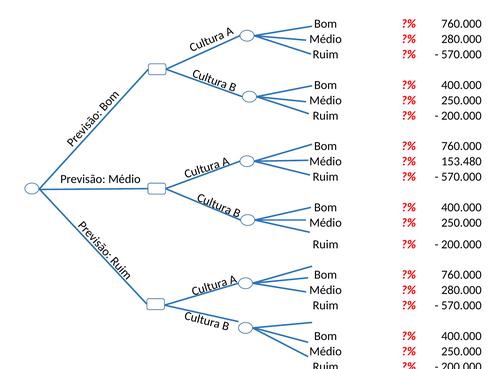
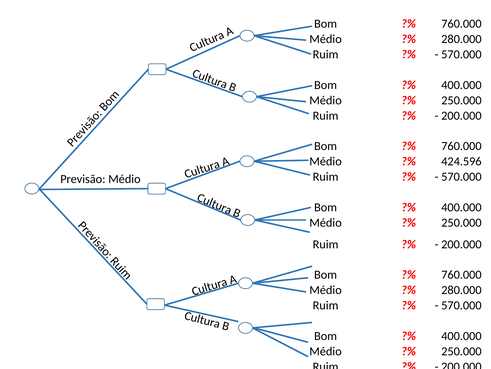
153.480: 153.480 -> 424.596
